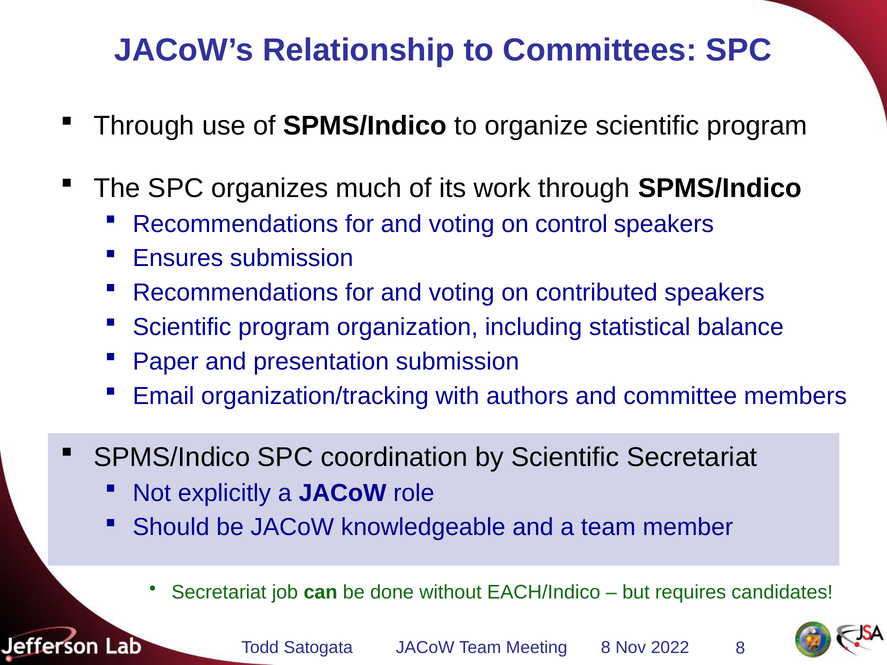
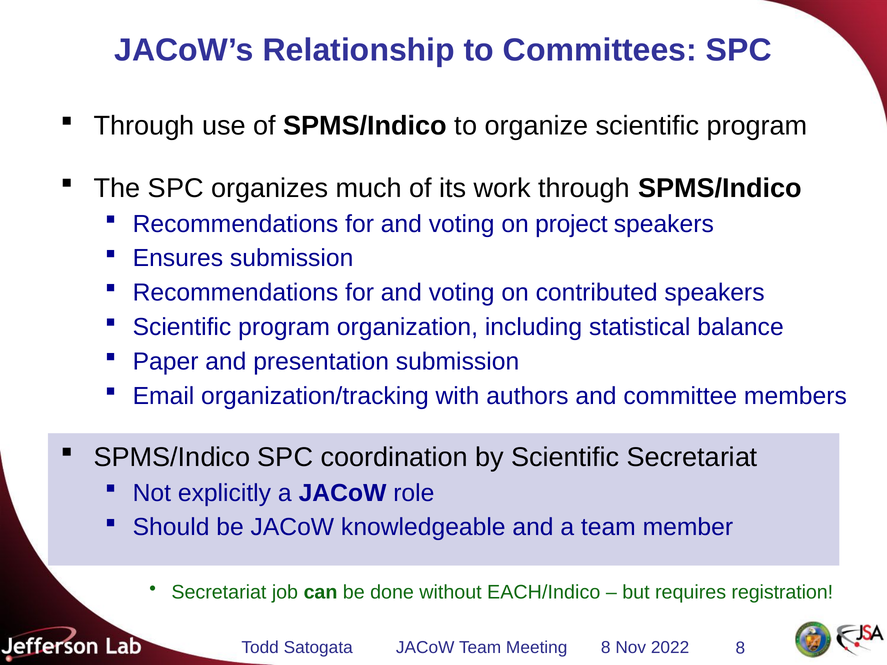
control: control -> project
candidates: candidates -> registration
